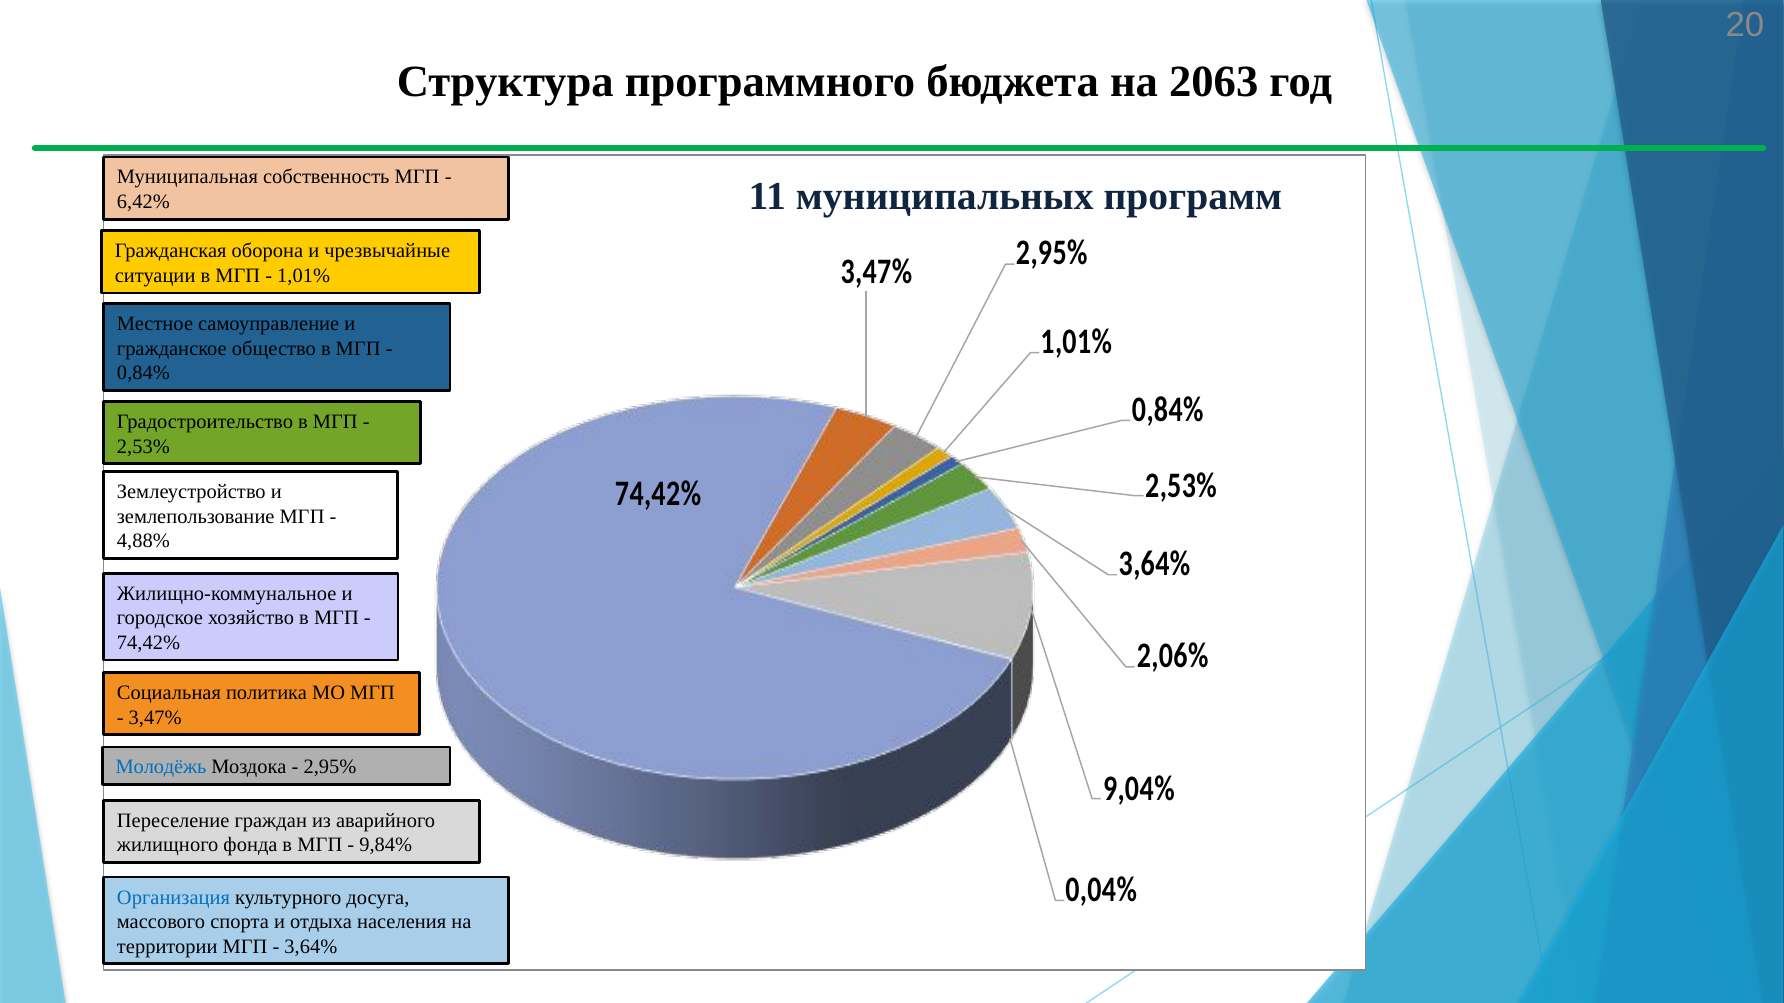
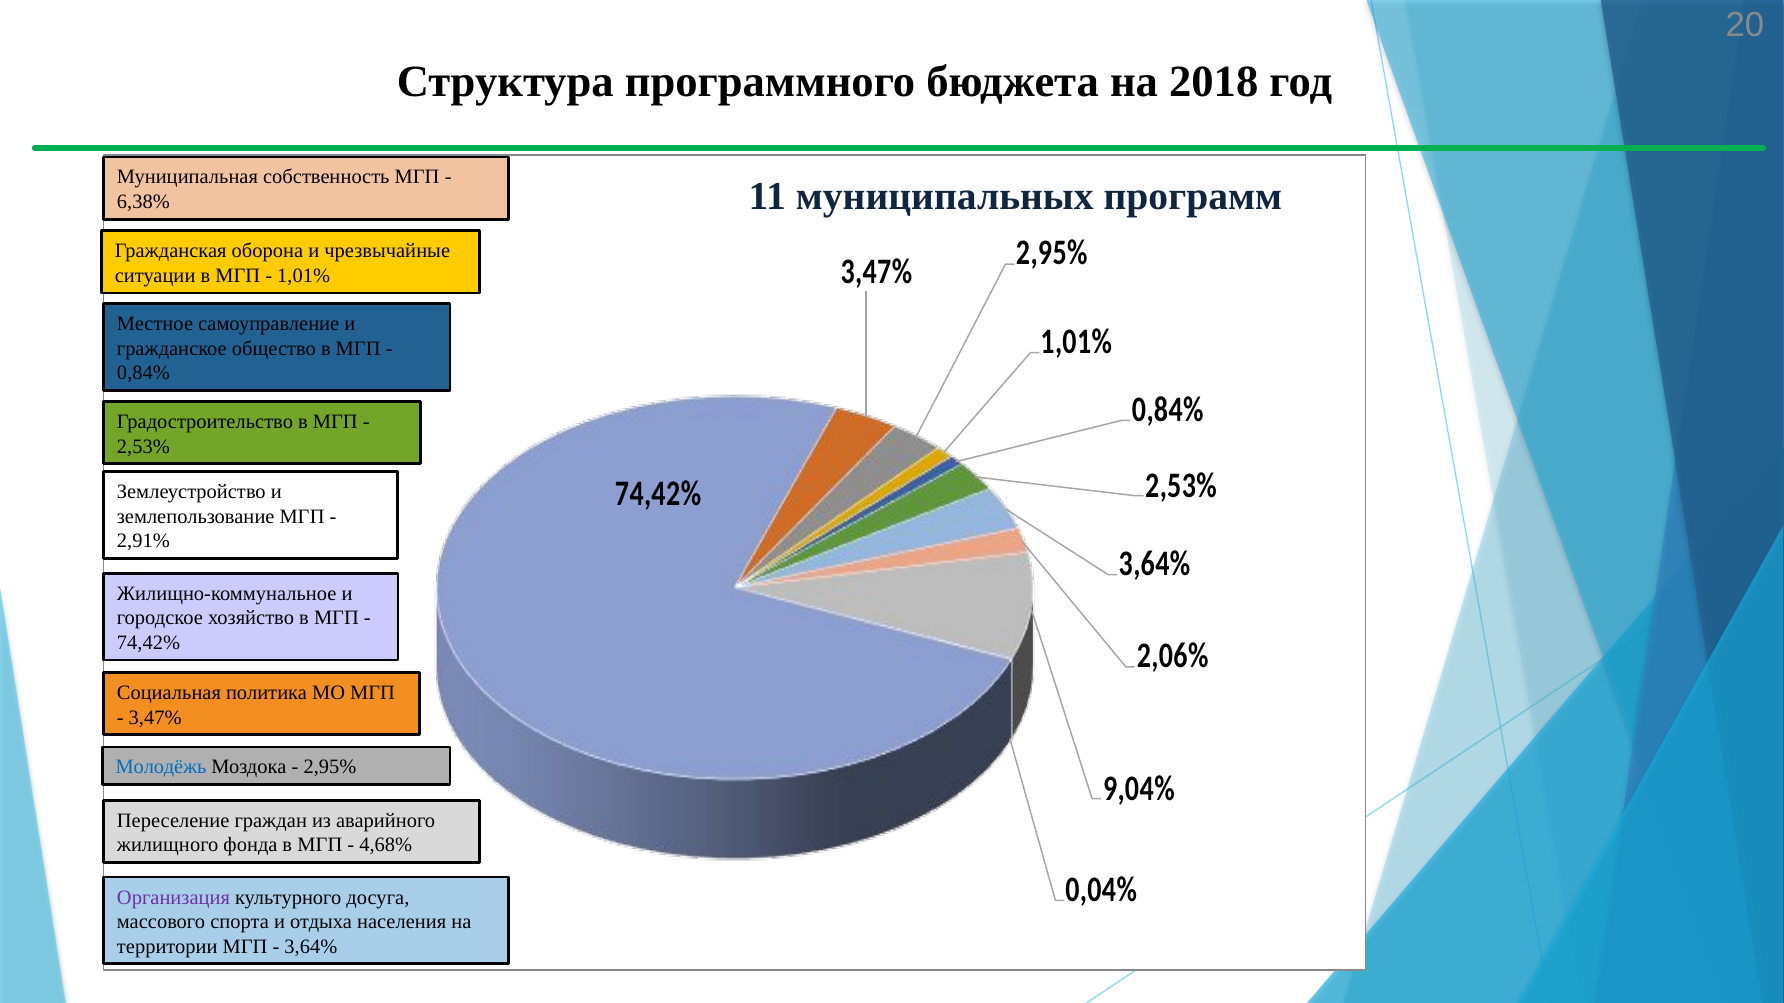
2063: 2063 -> 2018
6,42%: 6,42% -> 6,38%
4,88%: 4,88% -> 2,91%
9,84%: 9,84% -> 4,68%
Организация colour: blue -> purple
